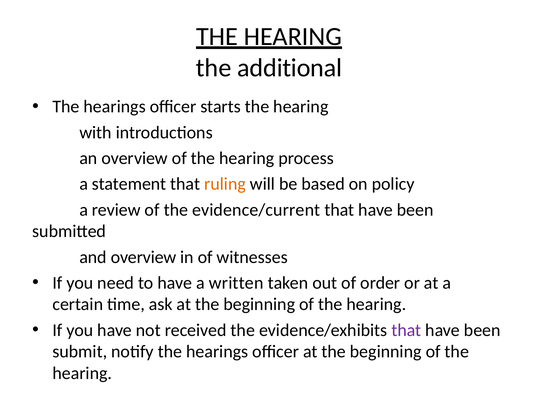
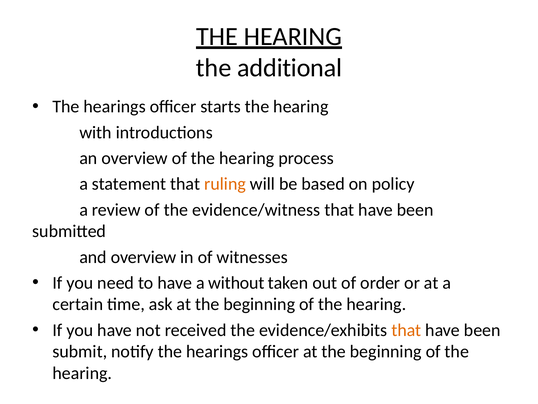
evidence/current: evidence/current -> evidence/witness
written: written -> without
that at (406, 330) colour: purple -> orange
